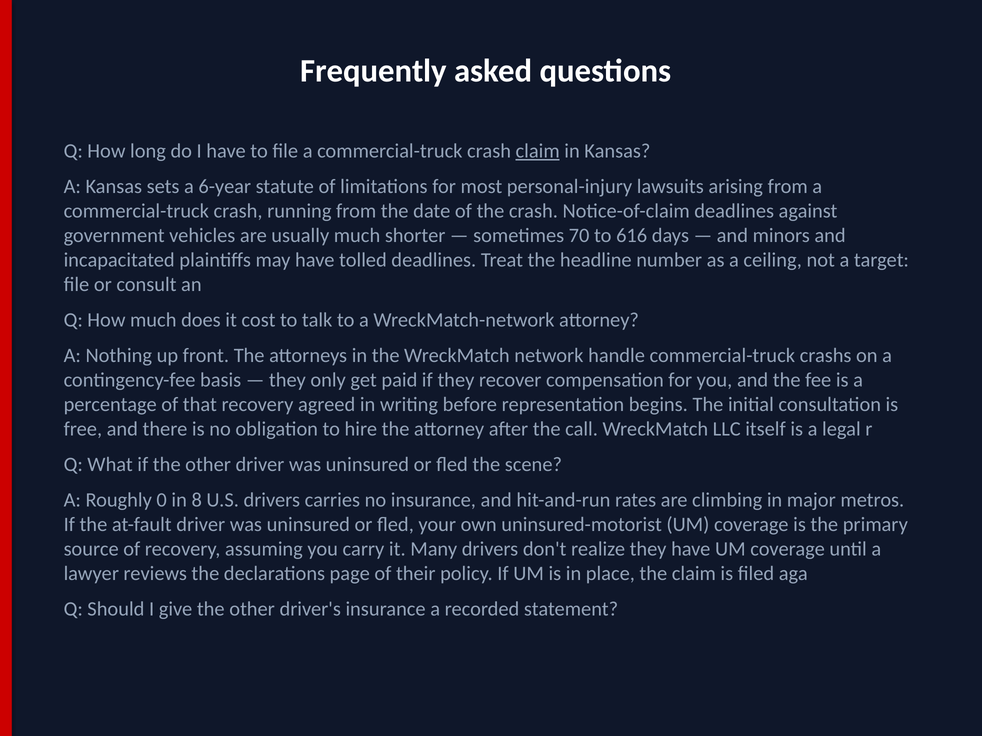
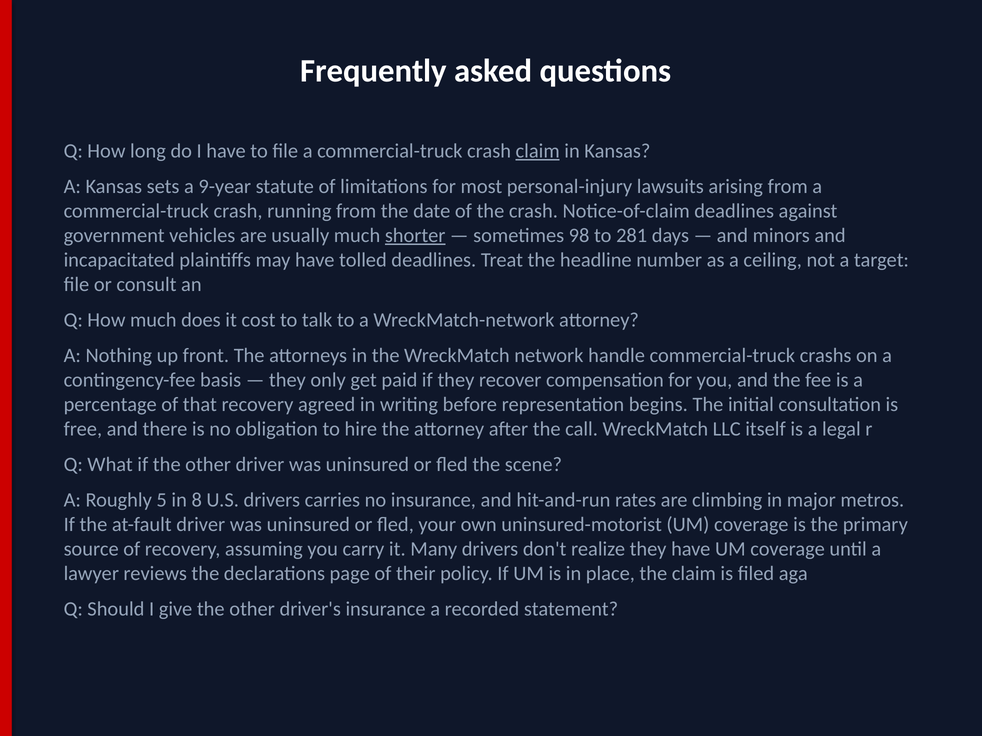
6-year: 6-year -> 9-year
shorter underline: none -> present
70: 70 -> 98
616: 616 -> 281
0: 0 -> 5
